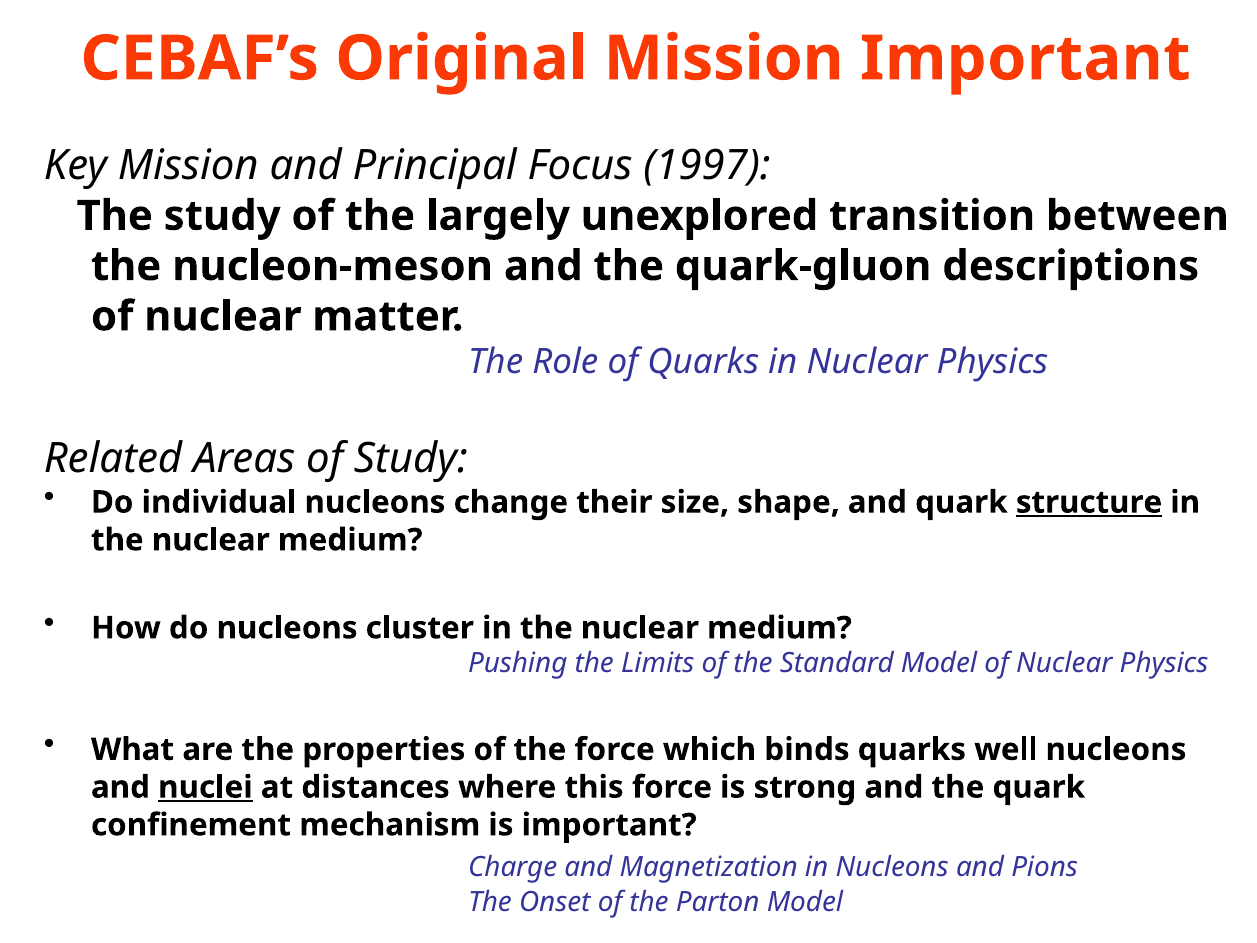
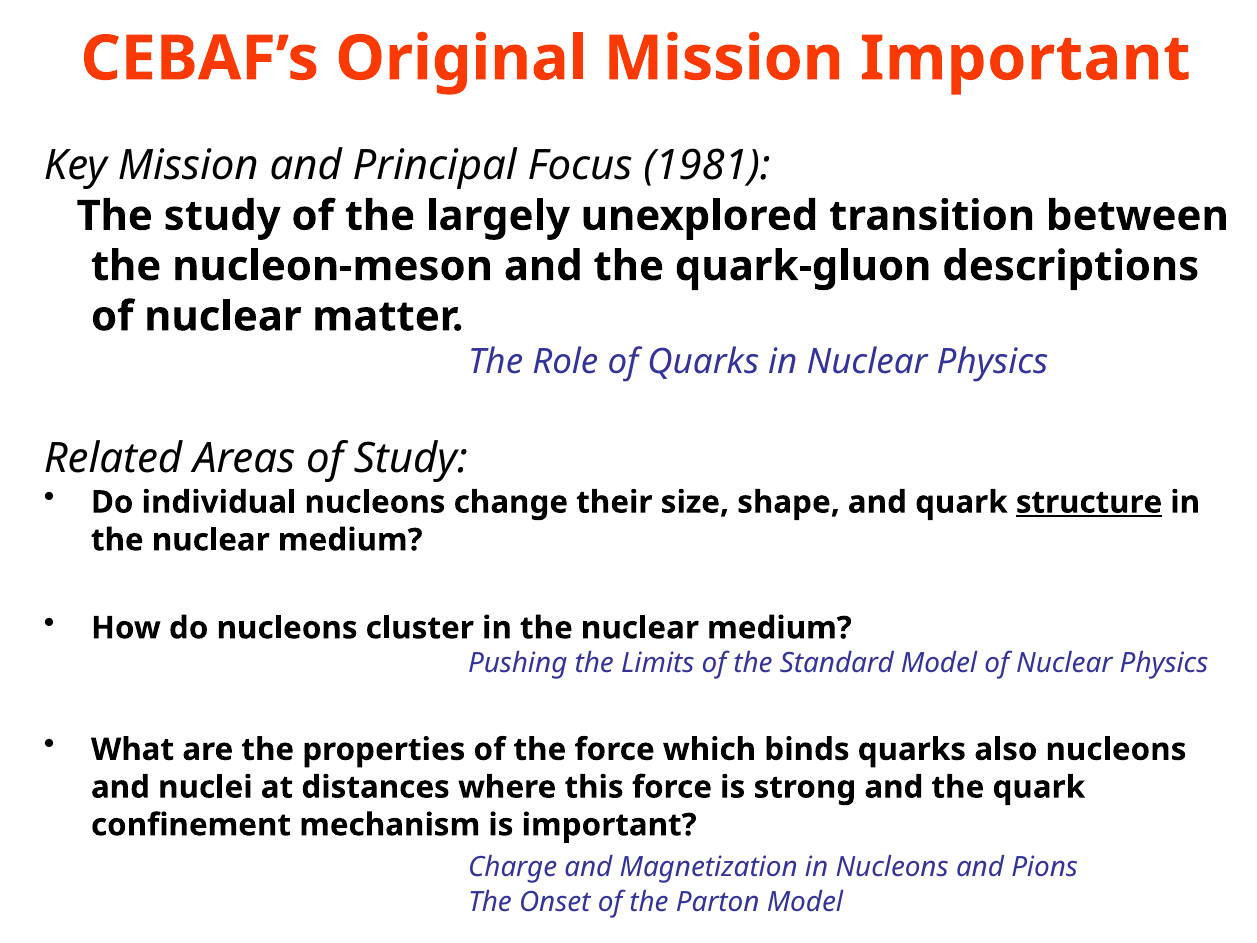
1997: 1997 -> 1981
well: well -> also
nuclei underline: present -> none
